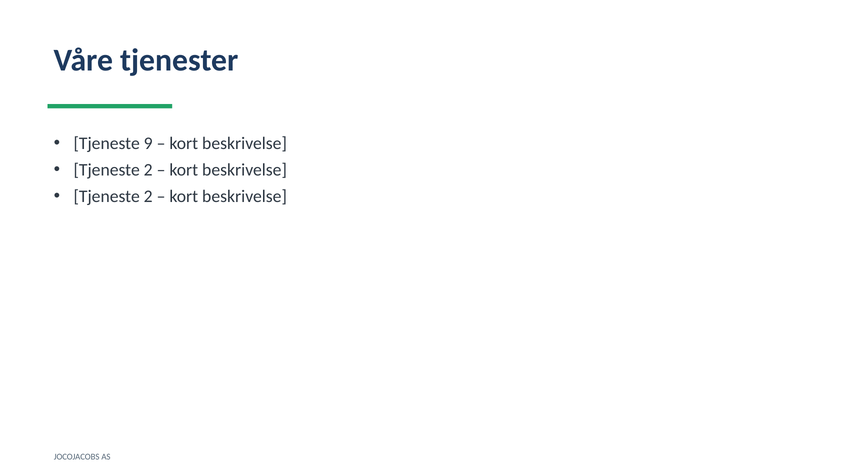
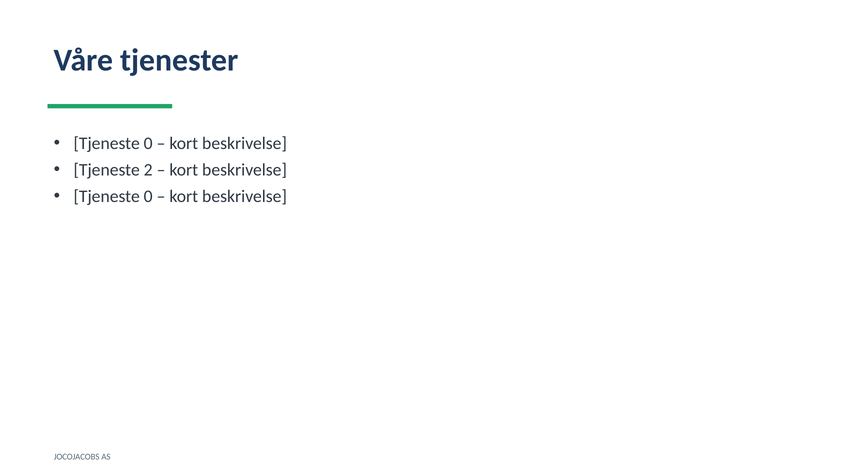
9 at (148, 143): 9 -> 0
2 at (148, 196): 2 -> 0
